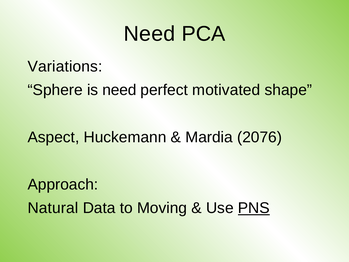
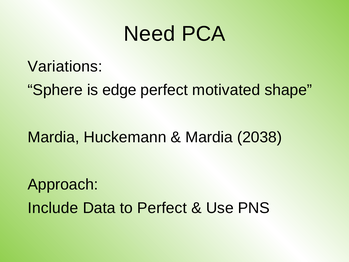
is need: need -> edge
Aspect at (53, 137): Aspect -> Mardia
2076: 2076 -> 2038
Natural: Natural -> Include
to Moving: Moving -> Perfect
PNS underline: present -> none
